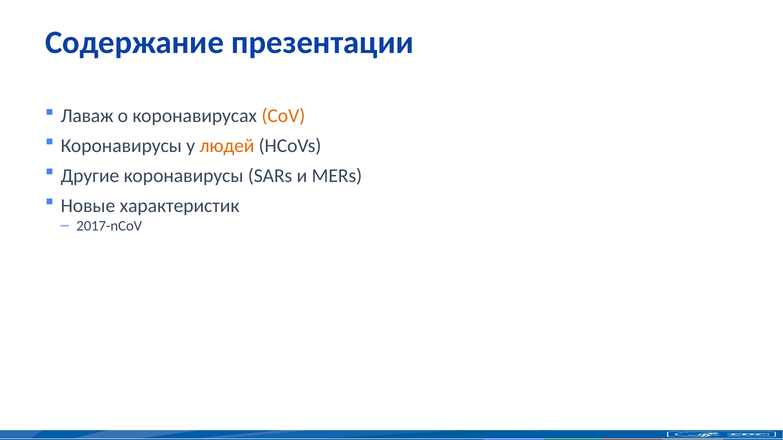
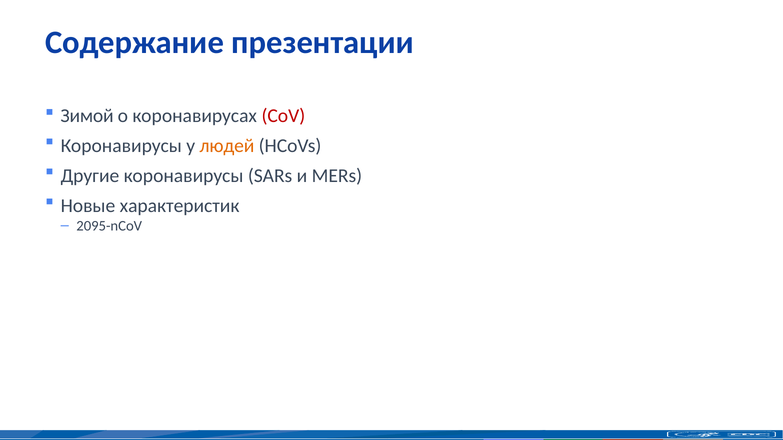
Лаваж: Лаваж -> Зимой
CoV colour: orange -> red
2017-nCoV: 2017-nCoV -> 2095-nCoV
